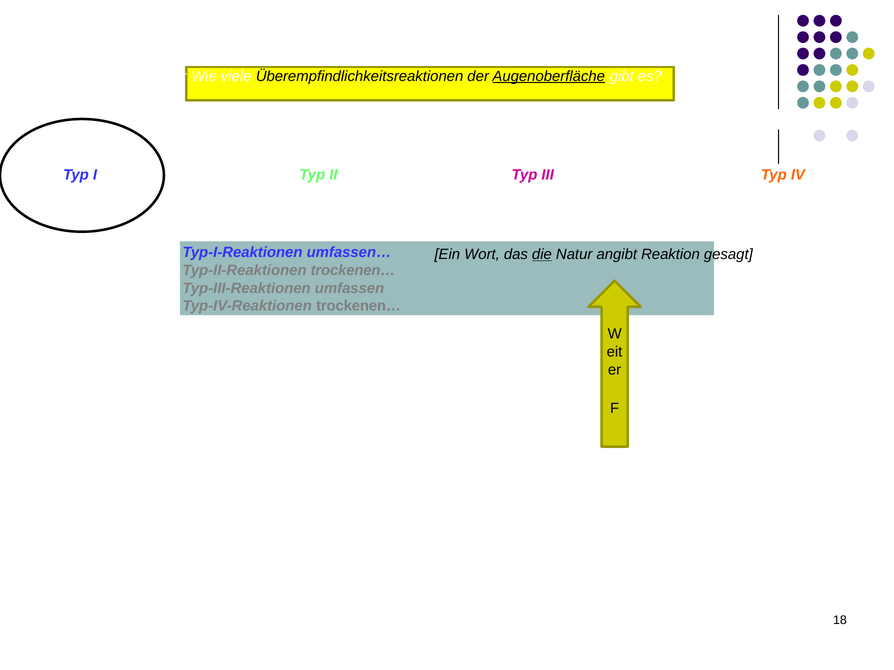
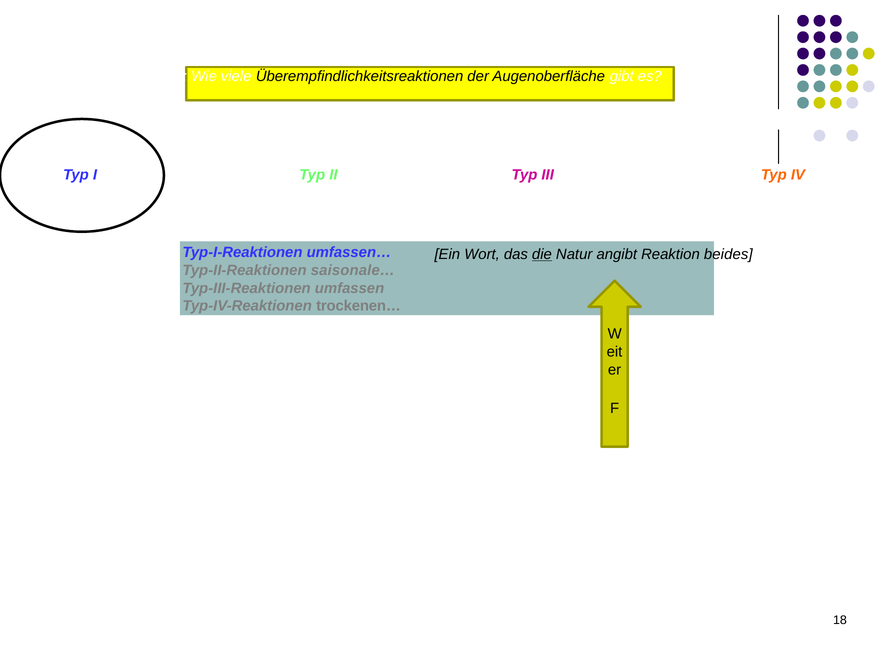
Augenoberfläche underline: present -> none
gesagt: gesagt -> beides
Typ-II-Reaktionen trockenen…: trockenen… -> saisonale…
